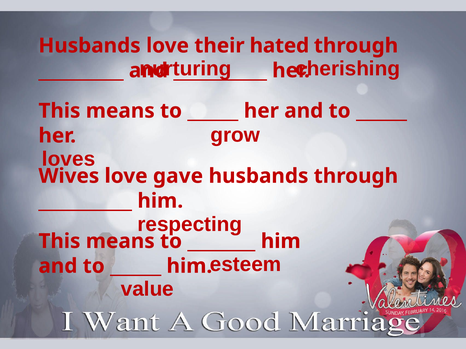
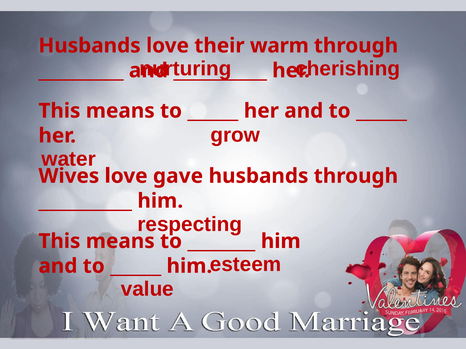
hated: hated -> warm
loves: loves -> water
